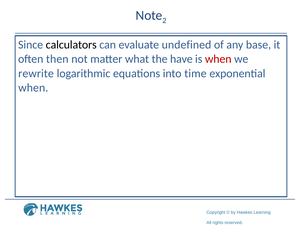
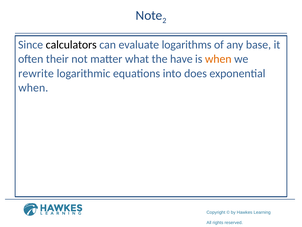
undefined: undefined -> logarithms
then: then -> their
when at (218, 59) colour: red -> orange
time: time -> does
